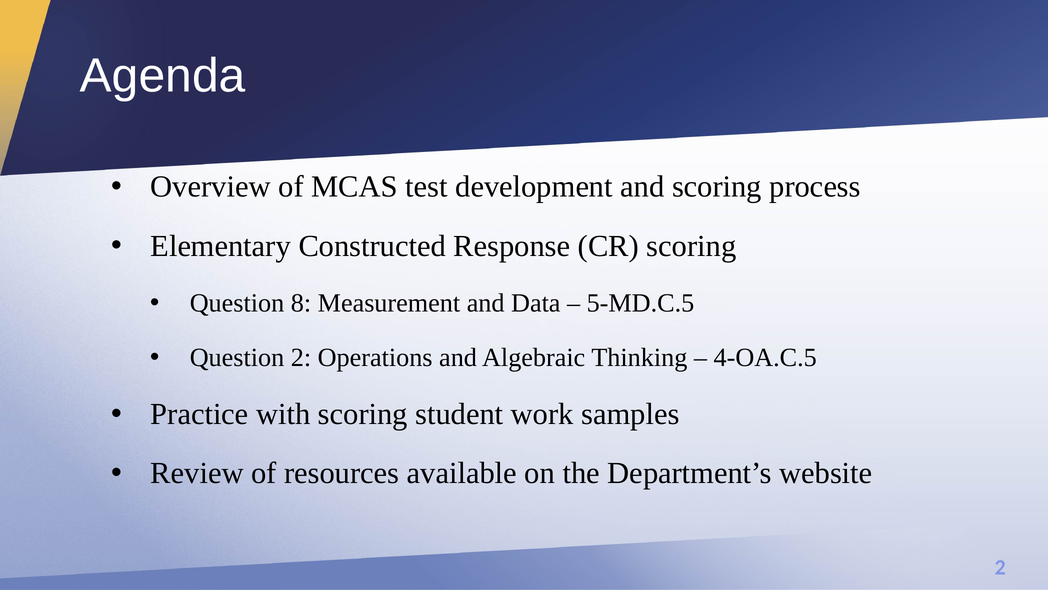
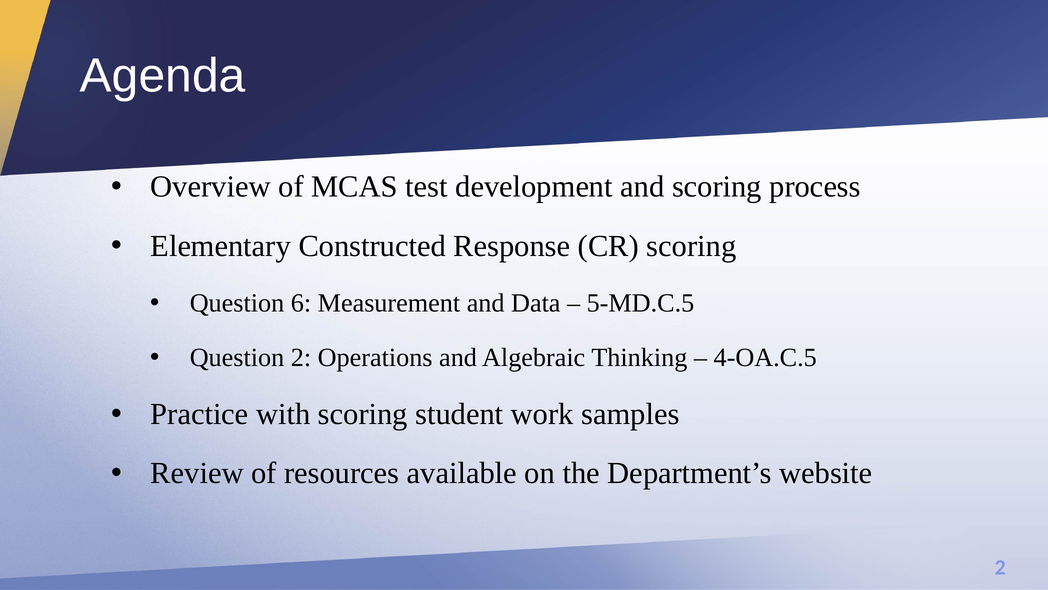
8: 8 -> 6
